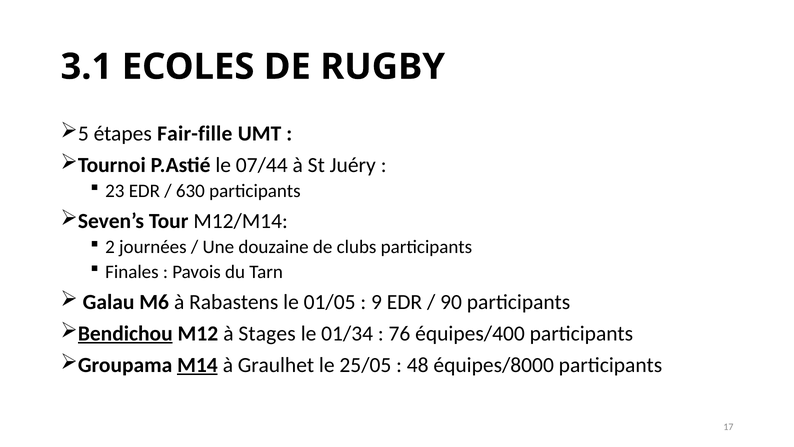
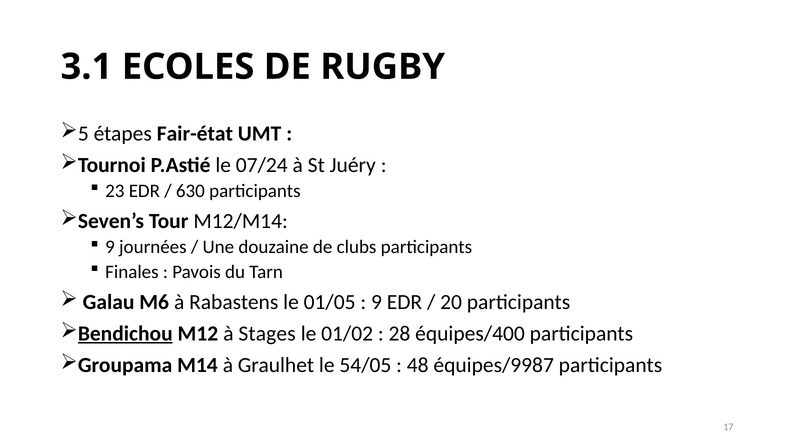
Fair-fille: Fair-fille -> Fair-état
07/44: 07/44 -> 07/24
2 at (110, 247): 2 -> 9
90: 90 -> 20
01/34: 01/34 -> 01/02
76: 76 -> 28
M14 underline: present -> none
25/05: 25/05 -> 54/05
équipes/8000: équipes/8000 -> équipes/9987
